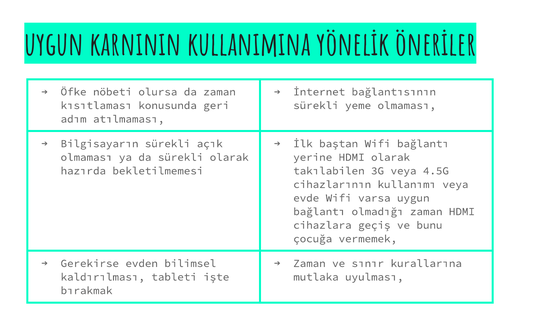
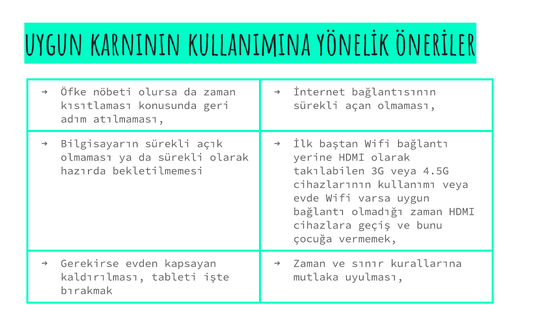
yeme: yeme -> açan
bilimsel: bilimsel -> kapsayan
